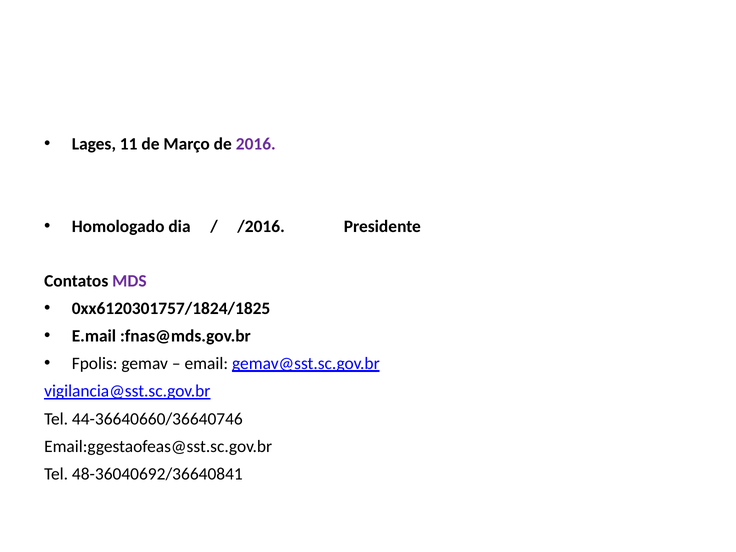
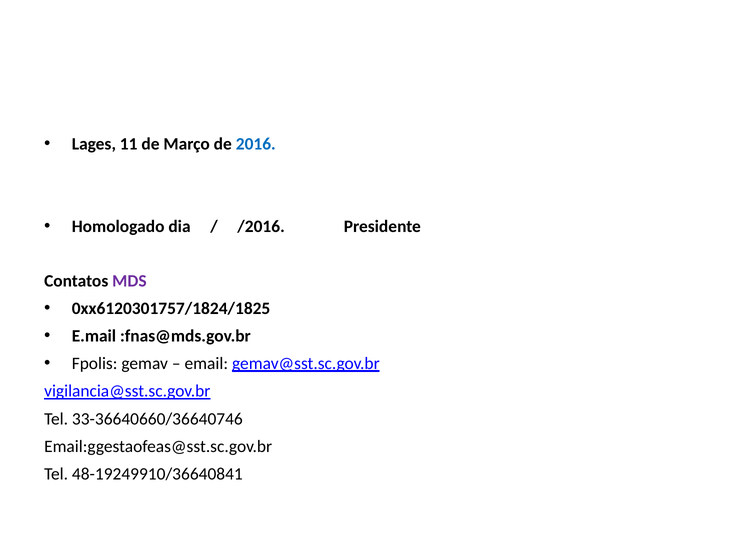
2016 colour: purple -> blue
44-36640660/36640746: 44-36640660/36640746 -> 33-36640660/36640746
48-36040692/36640841: 48-36040692/36640841 -> 48-19249910/36640841
